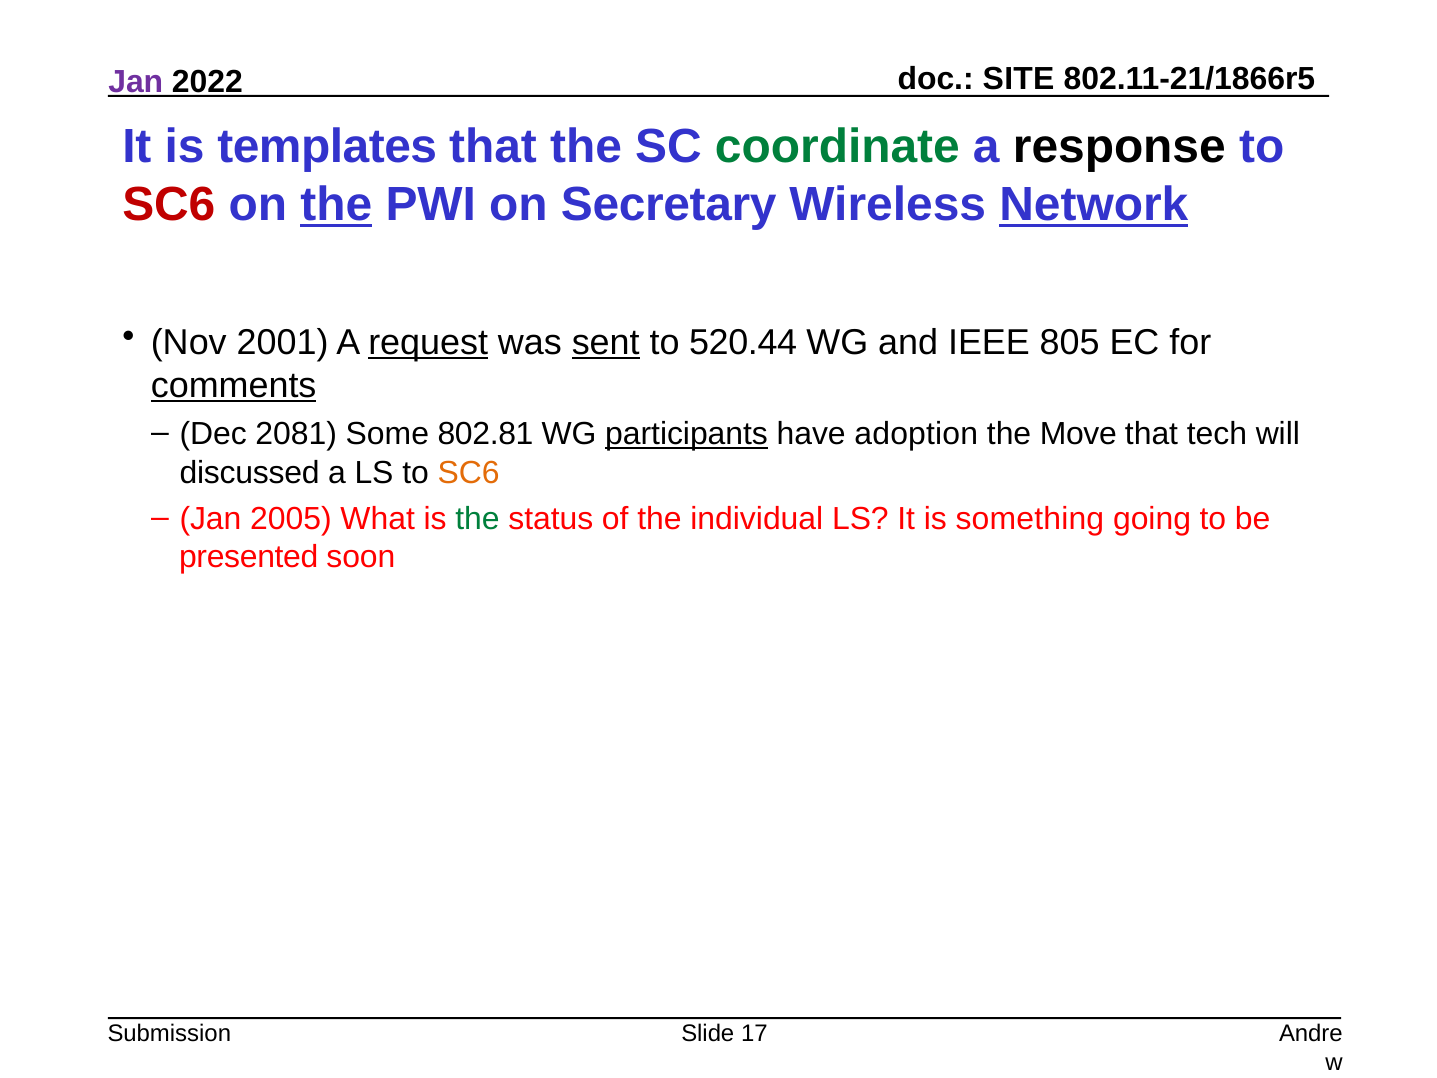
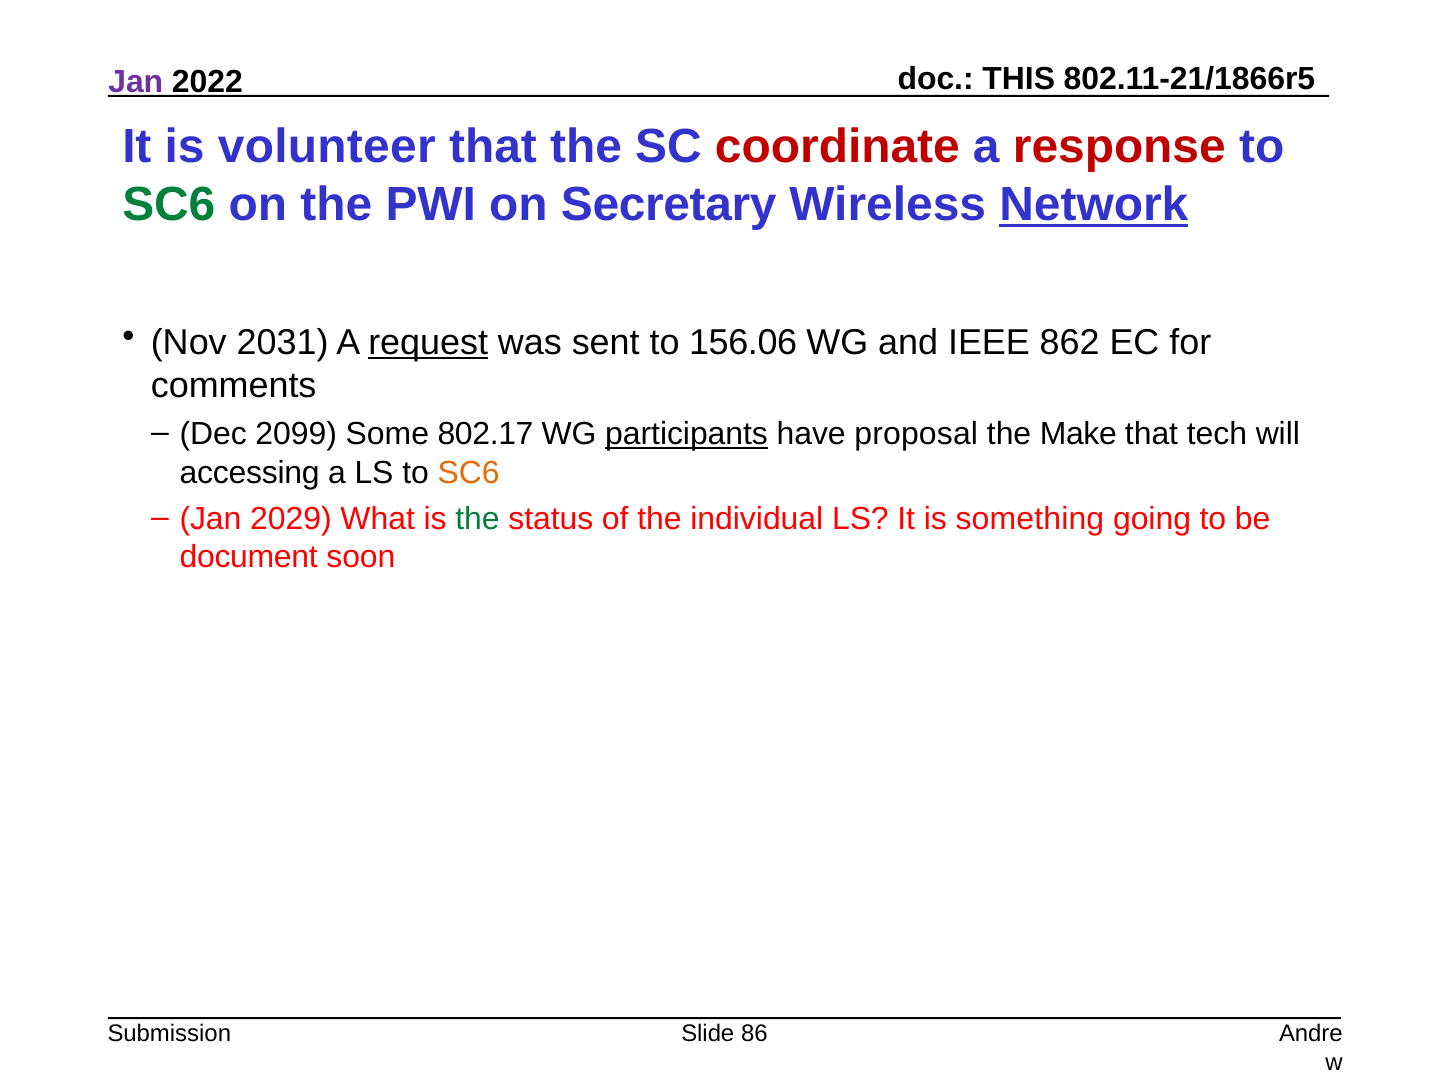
SITE: SITE -> THIS
templates: templates -> volunteer
coordinate colour: green -> red
response colour: black -> red
SC6 at (169, 205) colour: red -> green
the at (336, 205) underline: present -> none
2001: 2001 -> 2031
sent underline: present -> none
520.44: 520.44 -> 156.06
805: 805 -> 862
comments underline: present -> none
2081: 2081 -> 2099
802.81: 802.81 -> 802.17
adoption: adoption -> proposal
Move: Move -> Make
discussed: discussed -> accessing
2005: 2005 -> 2029
presented: presented -> document
17: 17 -> 86
